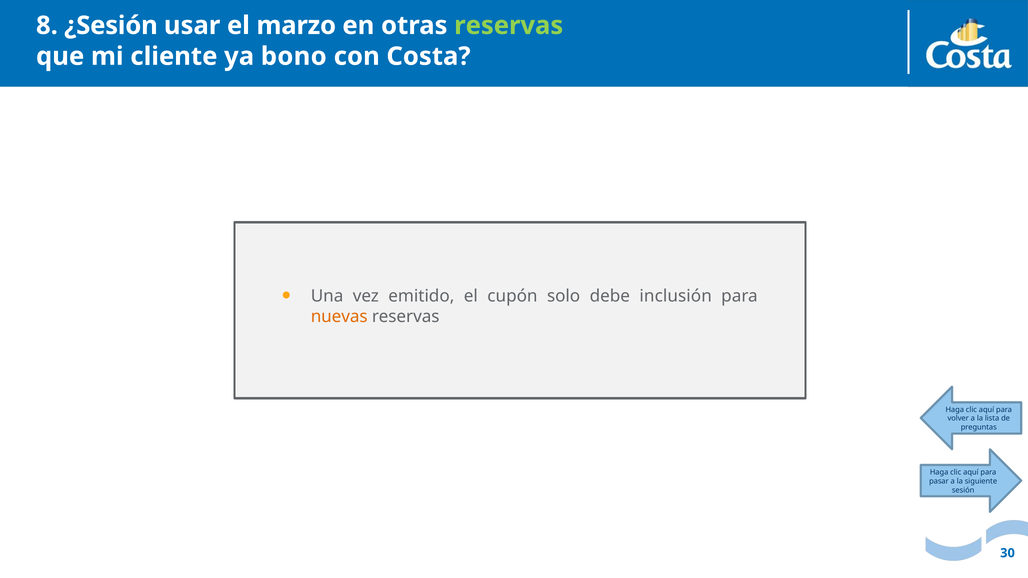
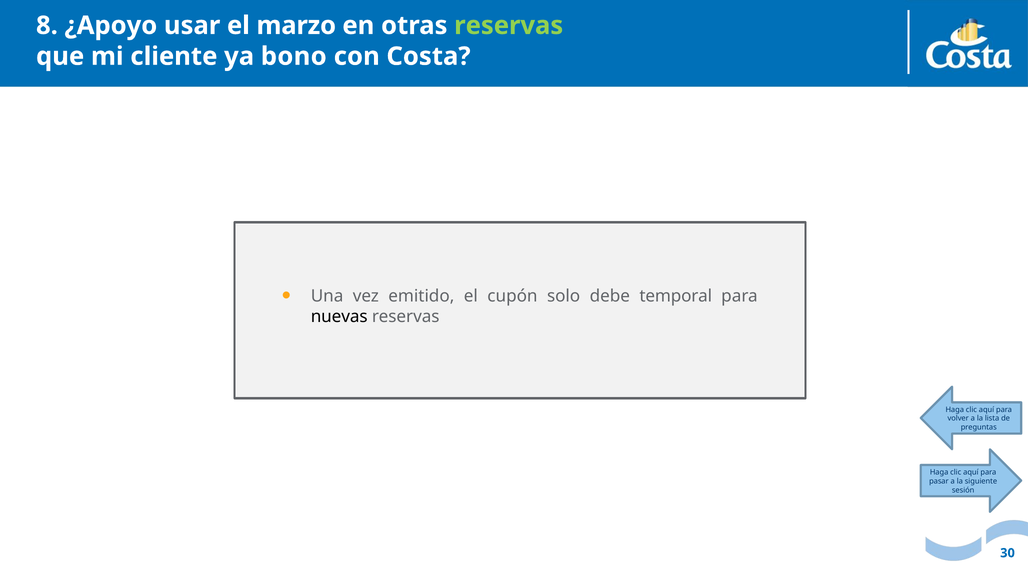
¿Sesión: ¿Sesión -> ¿Apoyo
inclusión: inclusión -> temporal
nuevas colour: orange -> black
